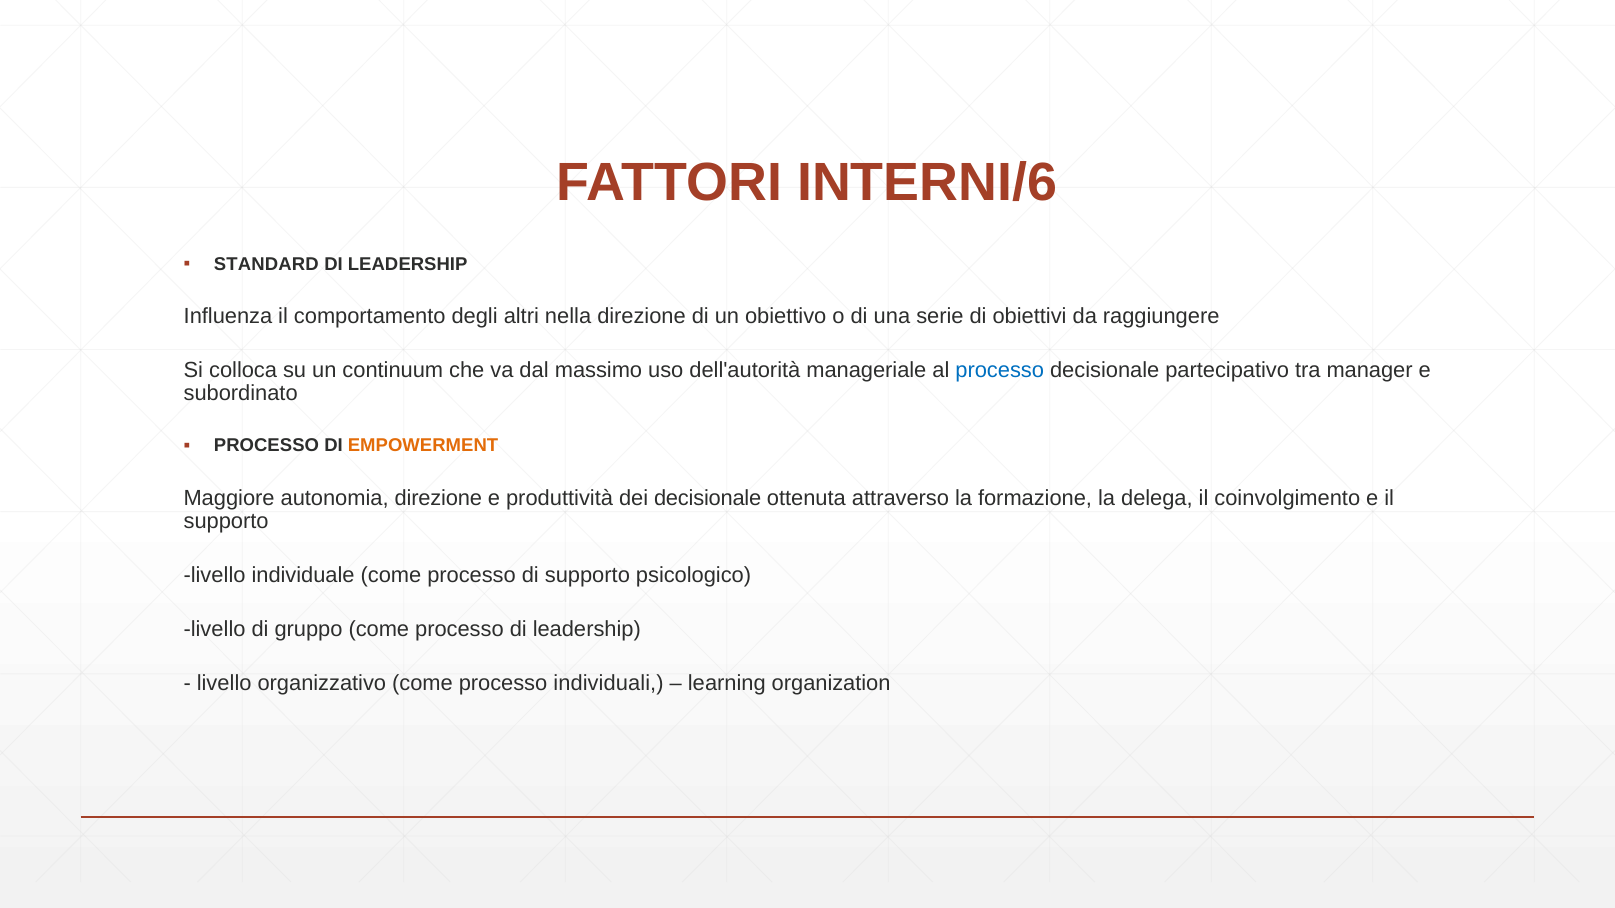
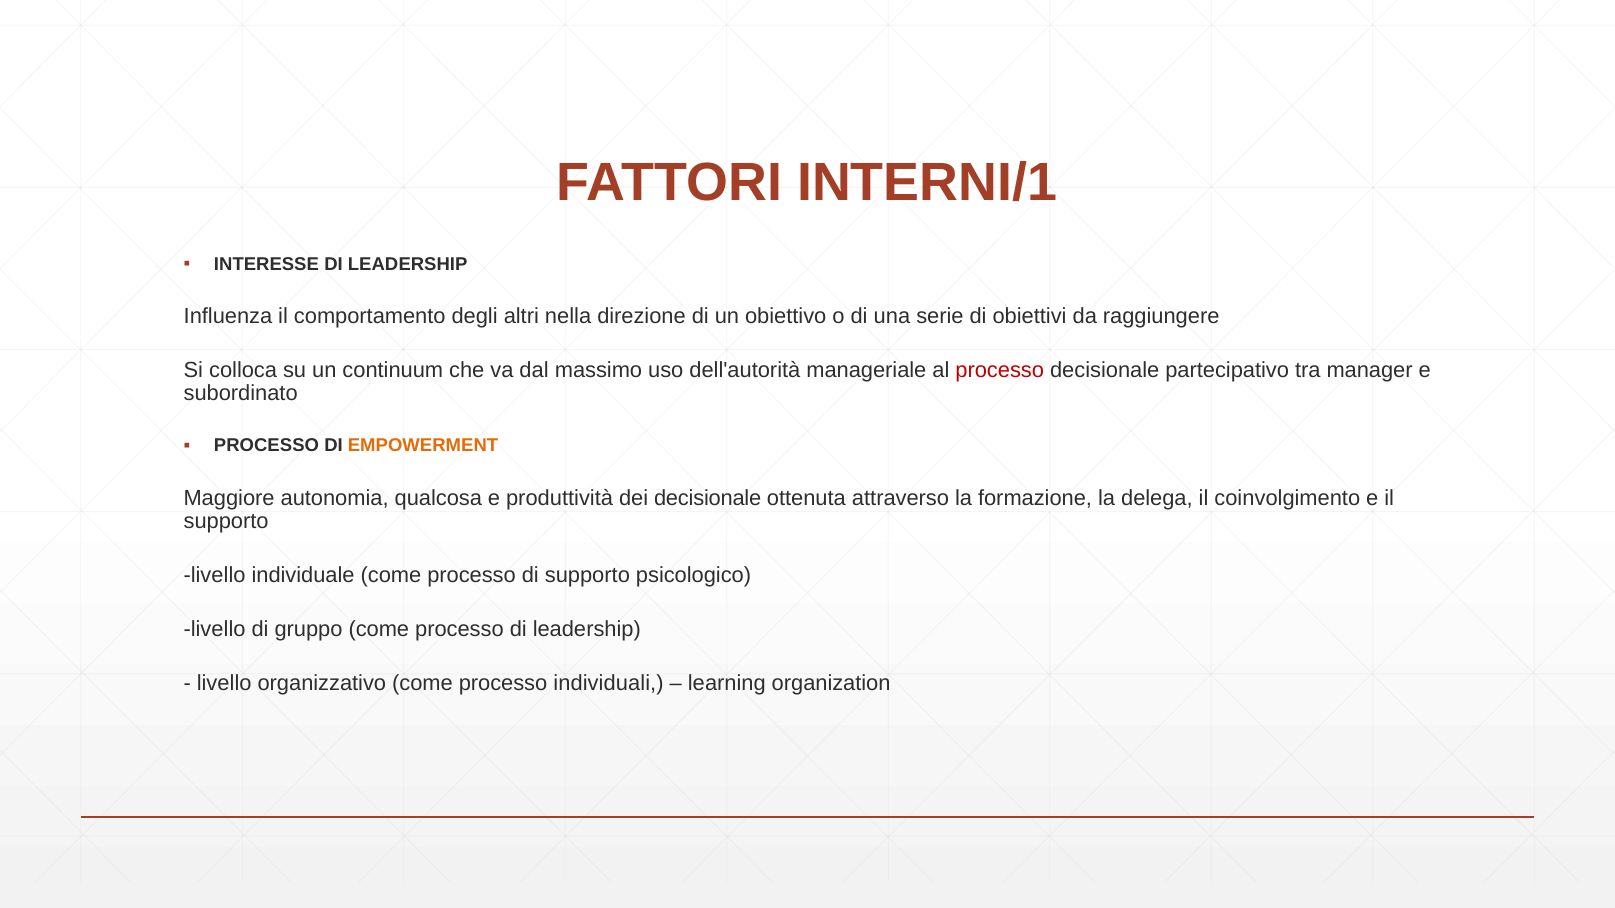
INTERNI/6: INTERNI/6 -> INTERNI/1
STANDARD: STANDARD -> INTERESSE
processo at (1000, 370) colour: blue -> red
autonomia direzione: direzione -> qualcosa
